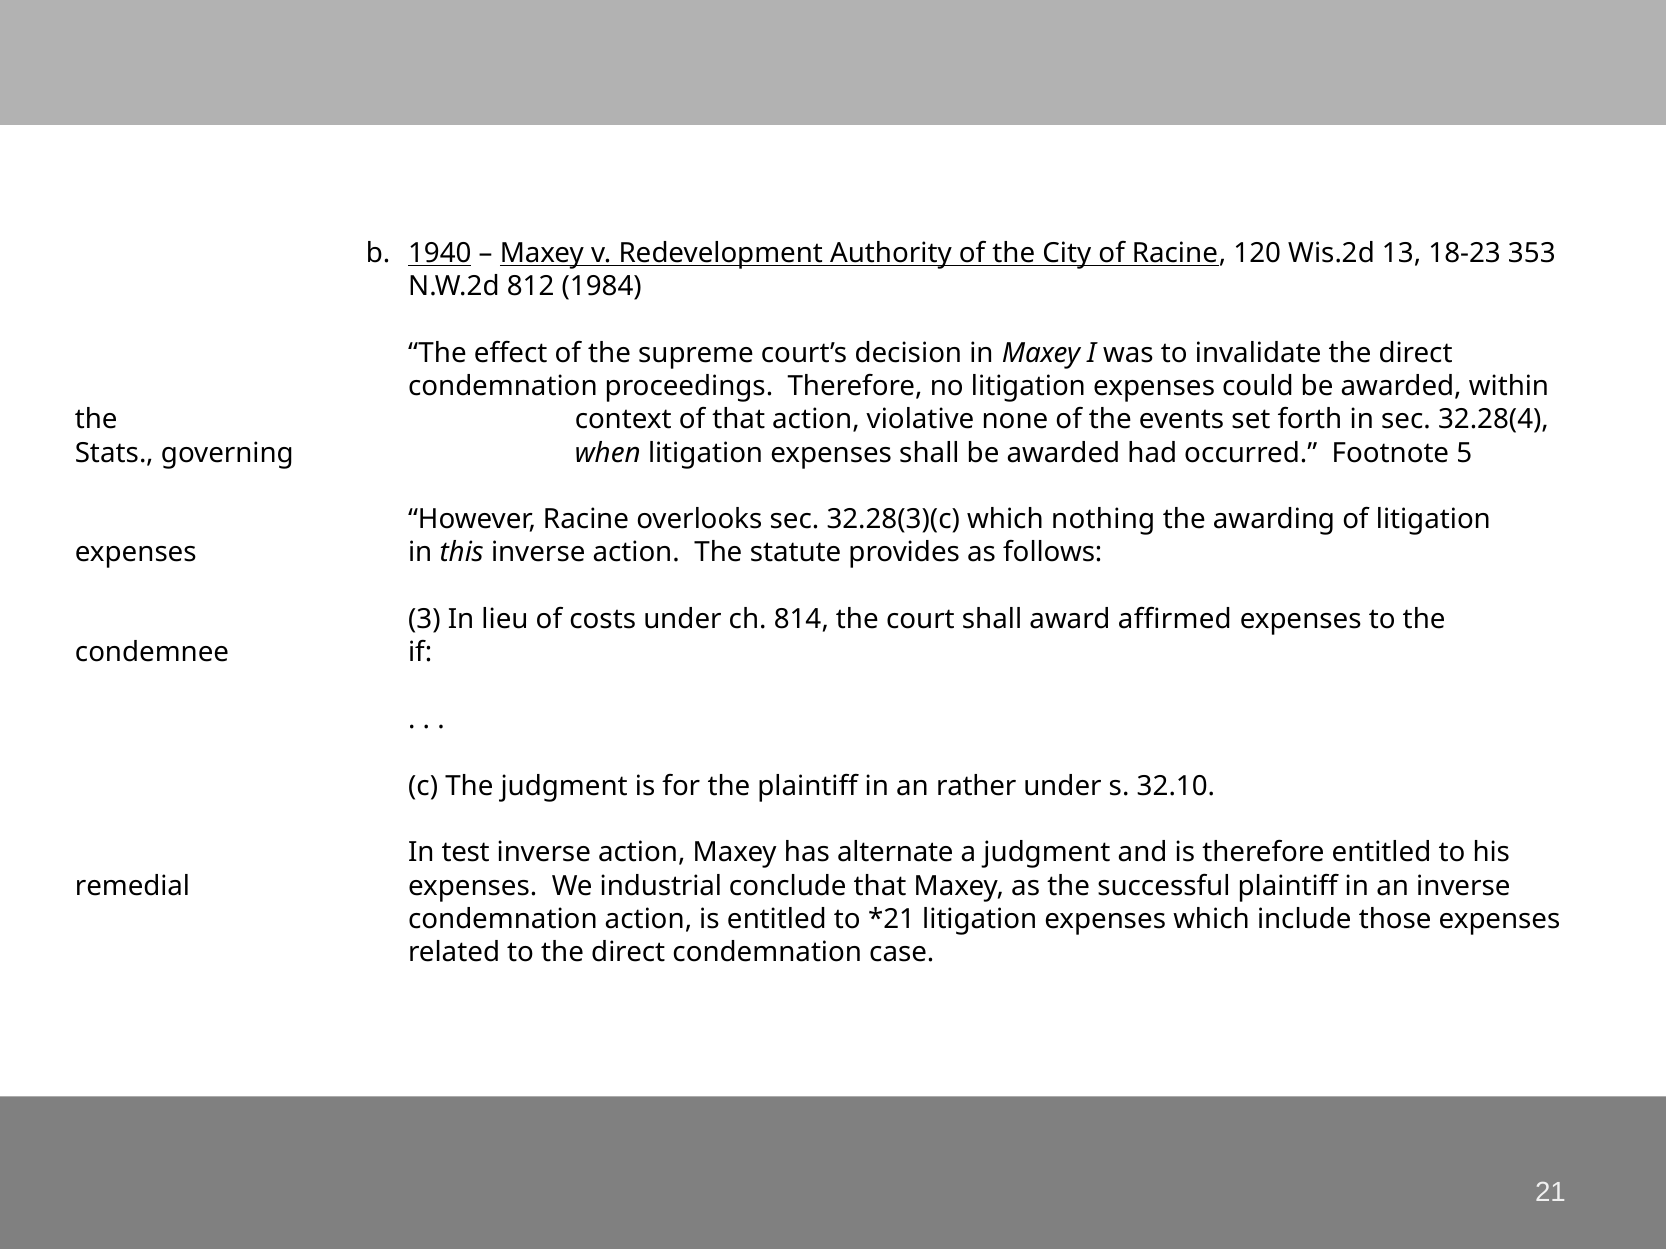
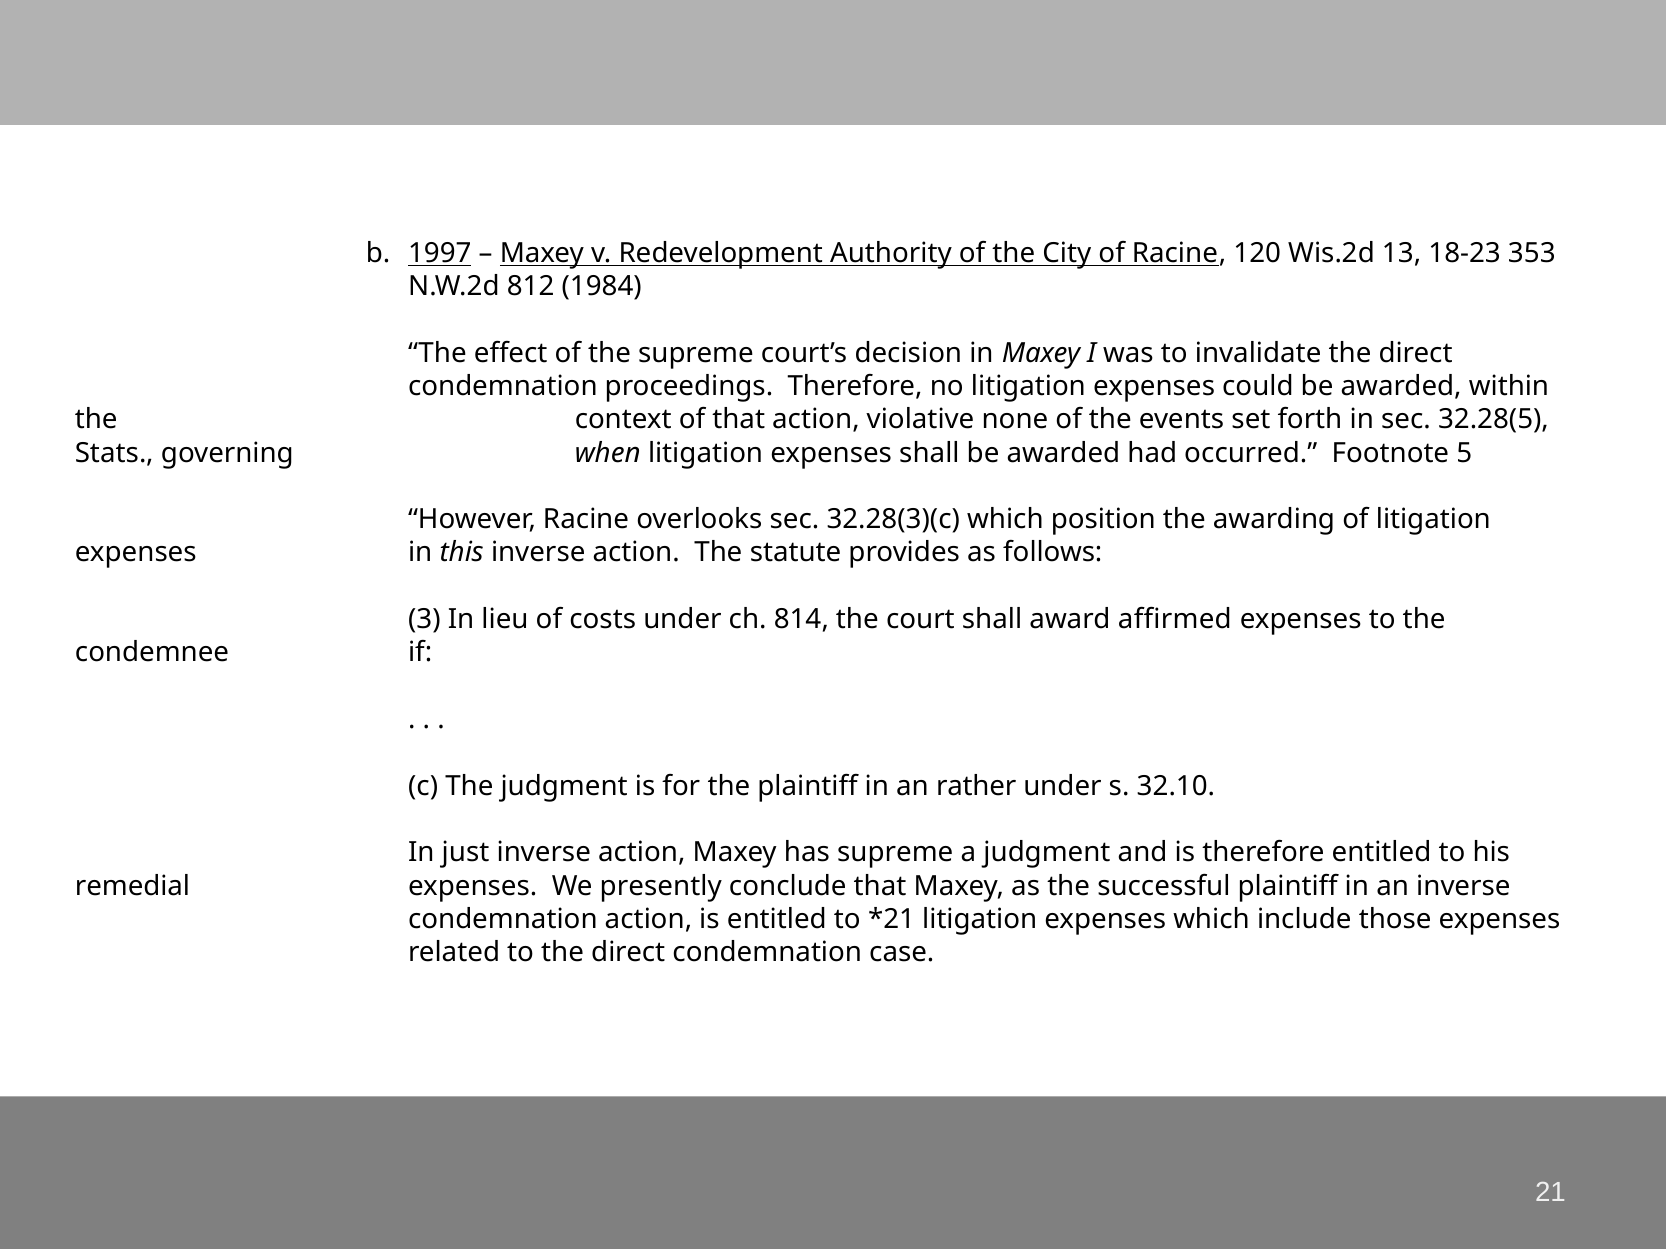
1940: 1940 -> 1997
32.28(4: 32.28(4 -> 32.28(5
nothing: nothing -> position
test: test -> just
has alternate: alternate -> supreme
industrial: industrial -> presently
